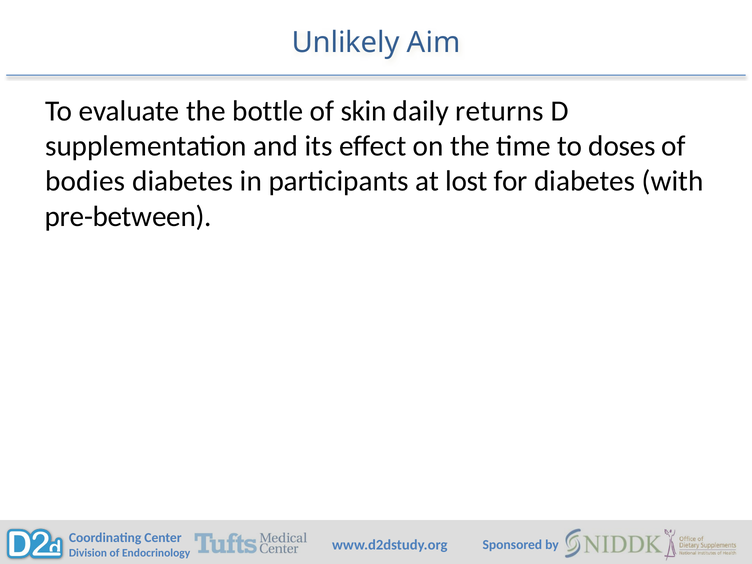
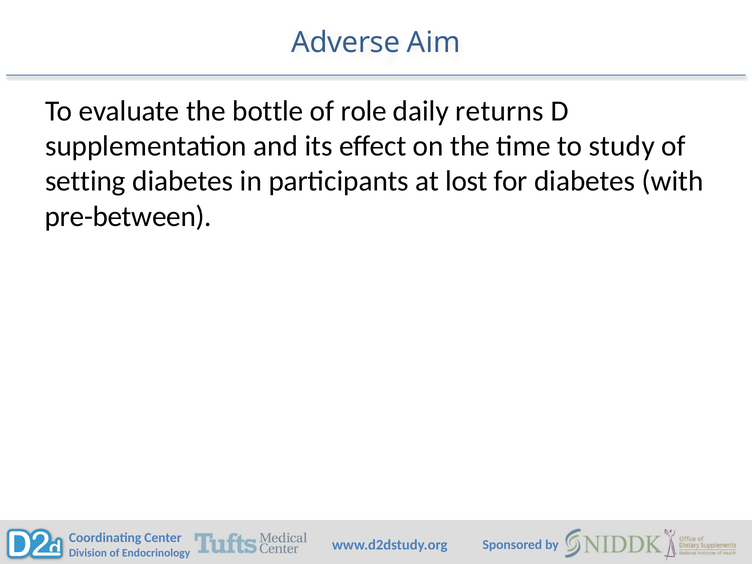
Unlikely: Unlikely -> Adverse
skin: skin -> role
doses: doses -> study
bodies: bodies -> setting
